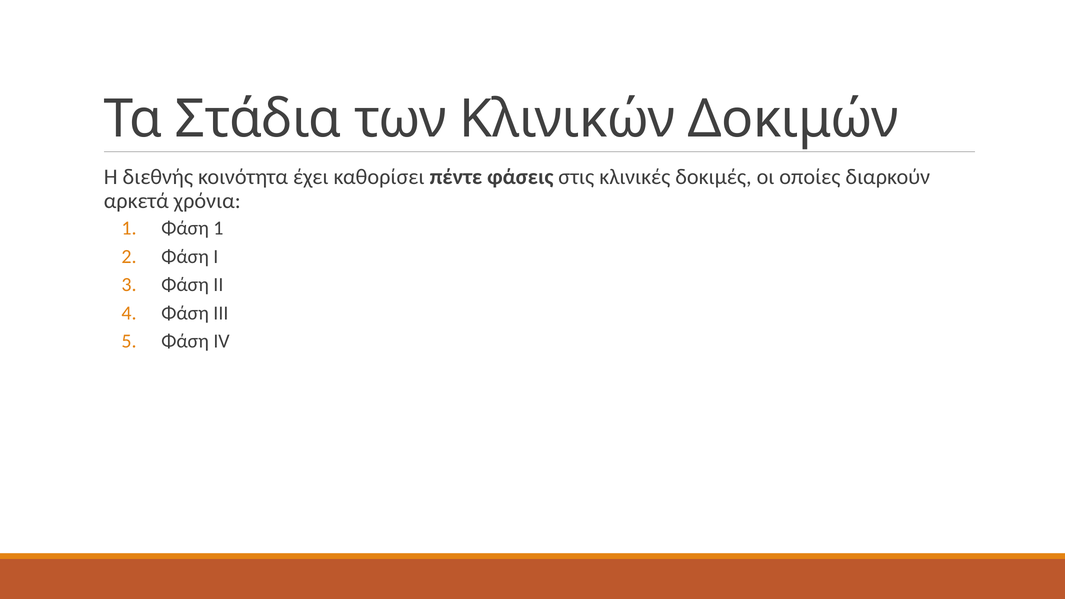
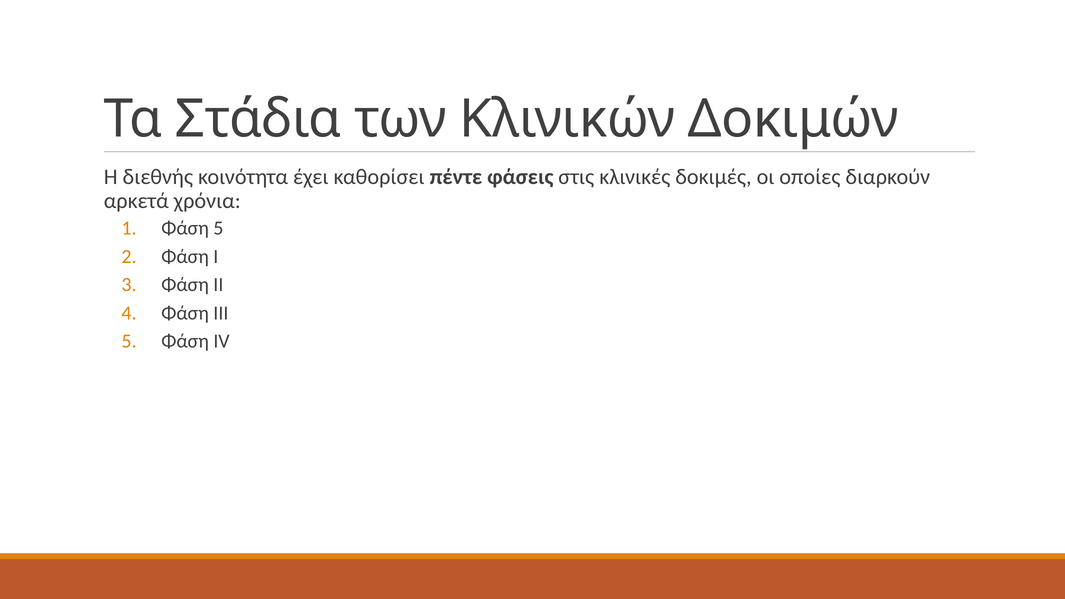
Φάση 1: 1 -> 5
